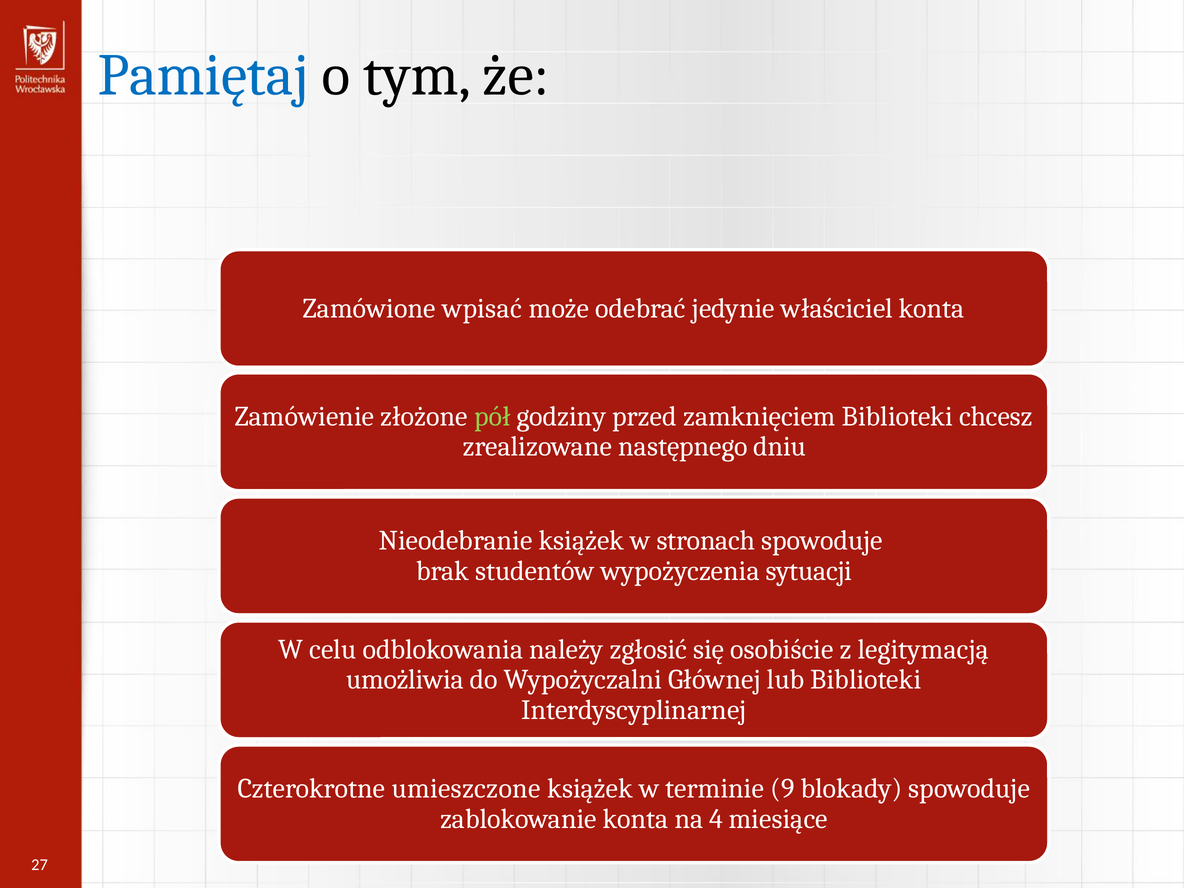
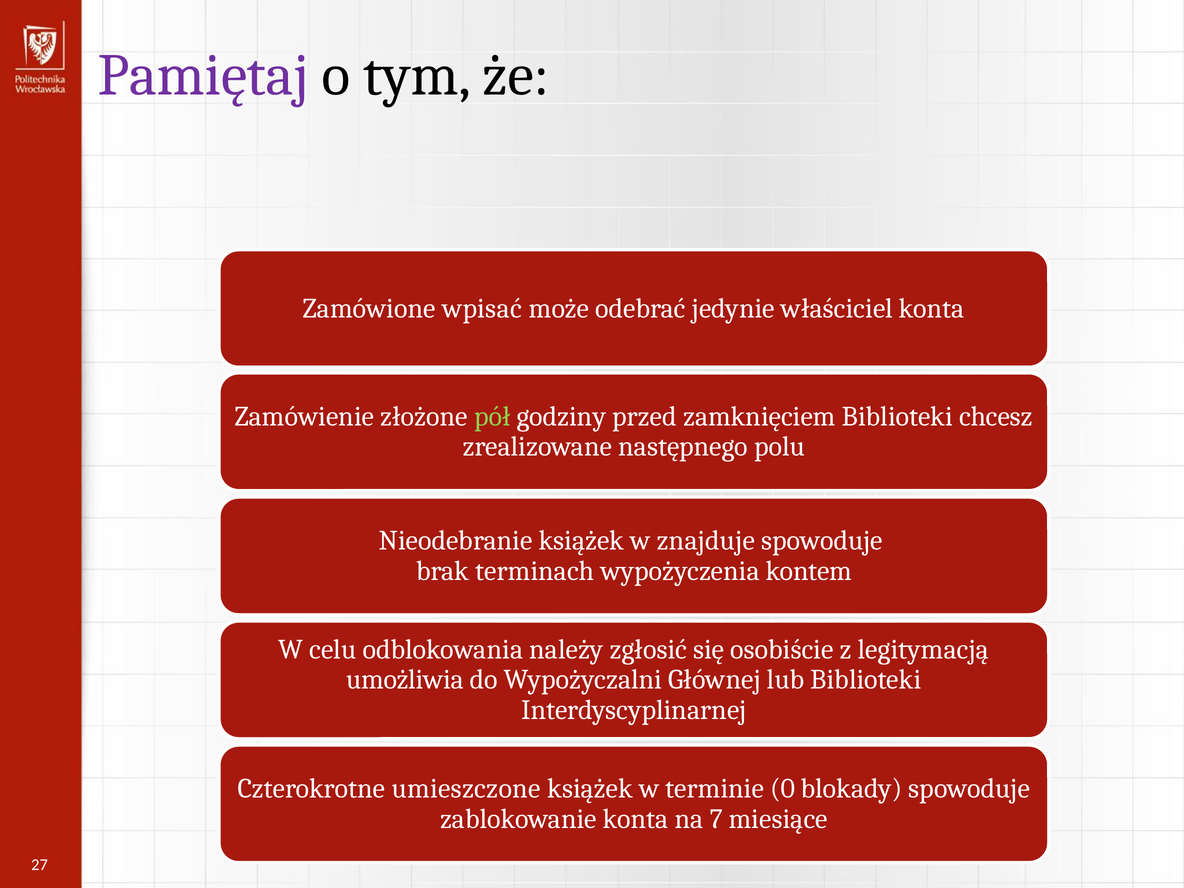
Pamiętaj colour: blue -> purple
dniu: dniu -> polu
stronach: stronach -> znajduje
studentów: studentów -> terminach
sytuacji: sytuacji -> kontem
9: 9 -> 0
4: 4 -> 7
